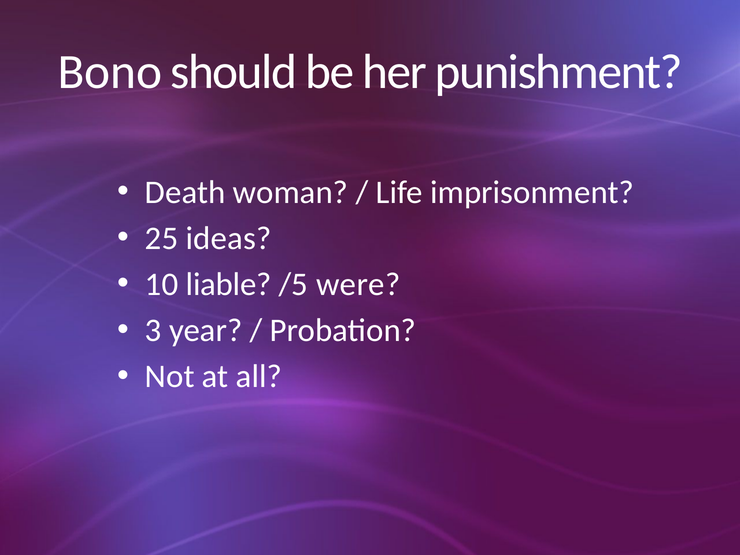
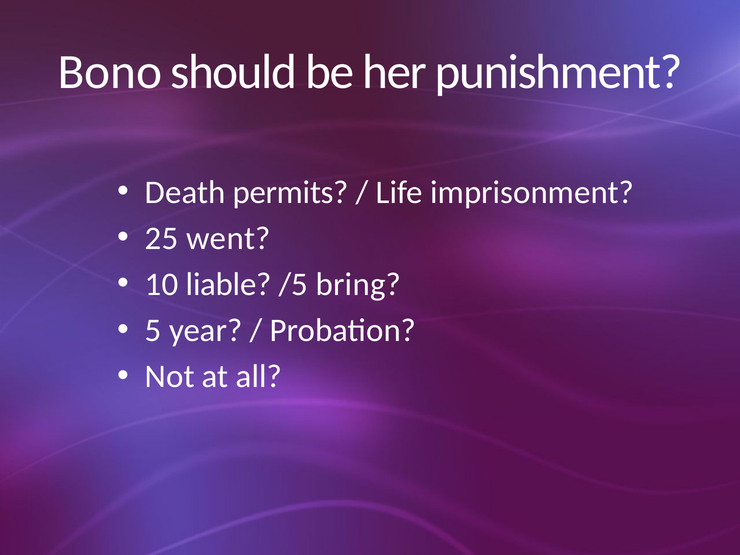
woman: woman -> permits
ideas: ideas -> went
were: were -> bring
3: 3 -> 5
